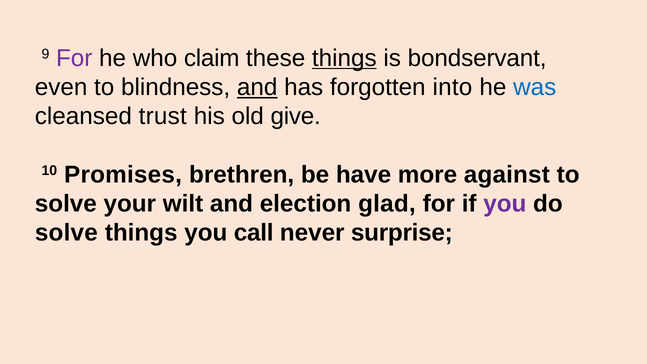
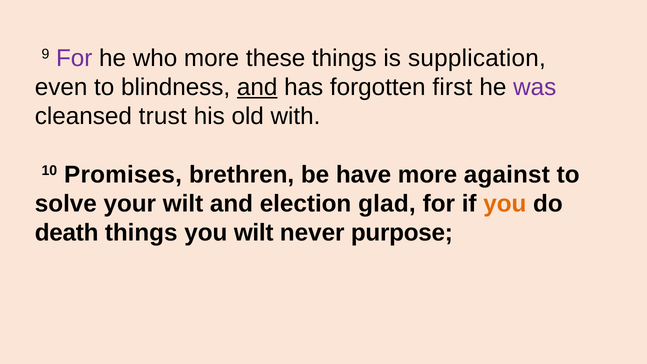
who claim: claim -> more
things at (344, 58) underline: present -> none
bondservant: bondservant -> supplication
into: into -> first
was colour: blue -> purple
give: give -> with
you at (505, 204) colour: purple -> orange
solve at (66, 233): solve -> death
you call: call -> wilt
surprise: surprise -> purpose
